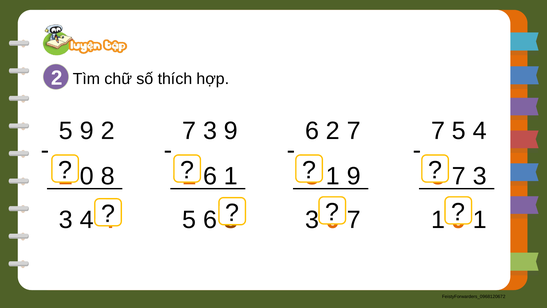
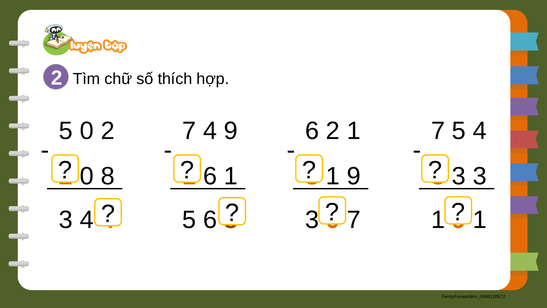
5 9: 9 -> 0
3 at (210, 131): 3 -> 4
2 7: 7 -> 1
7 at (459, 176): 7 -> 3
